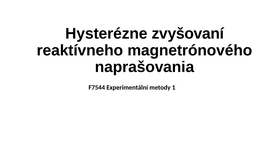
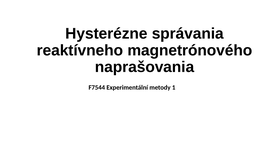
zvyšovaní: zvyšovaní -> správania
